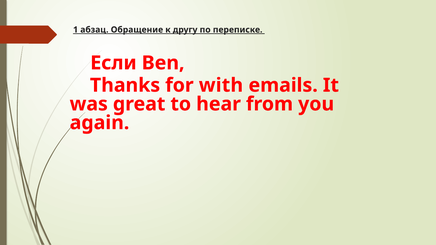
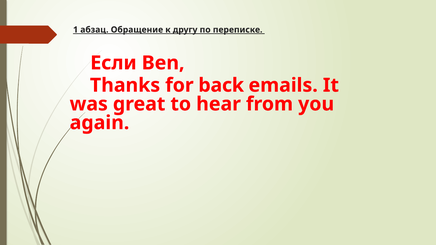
with: with -> back
